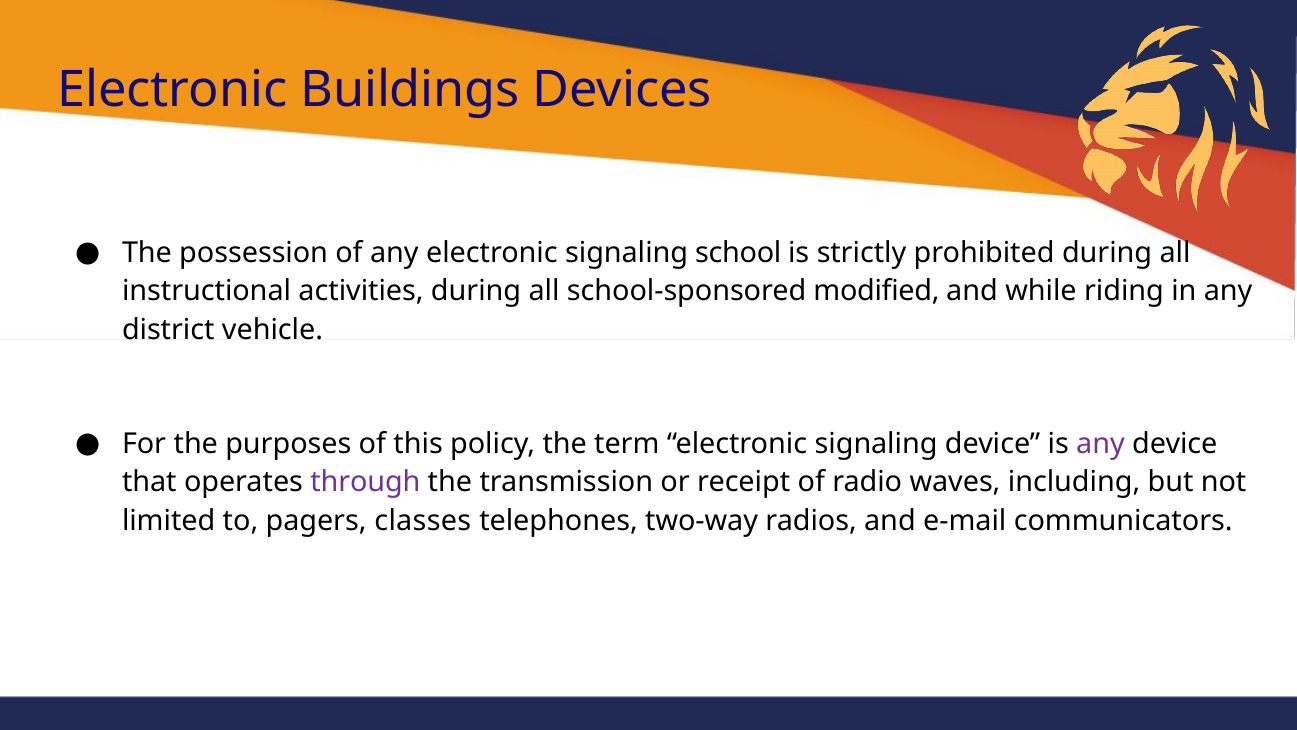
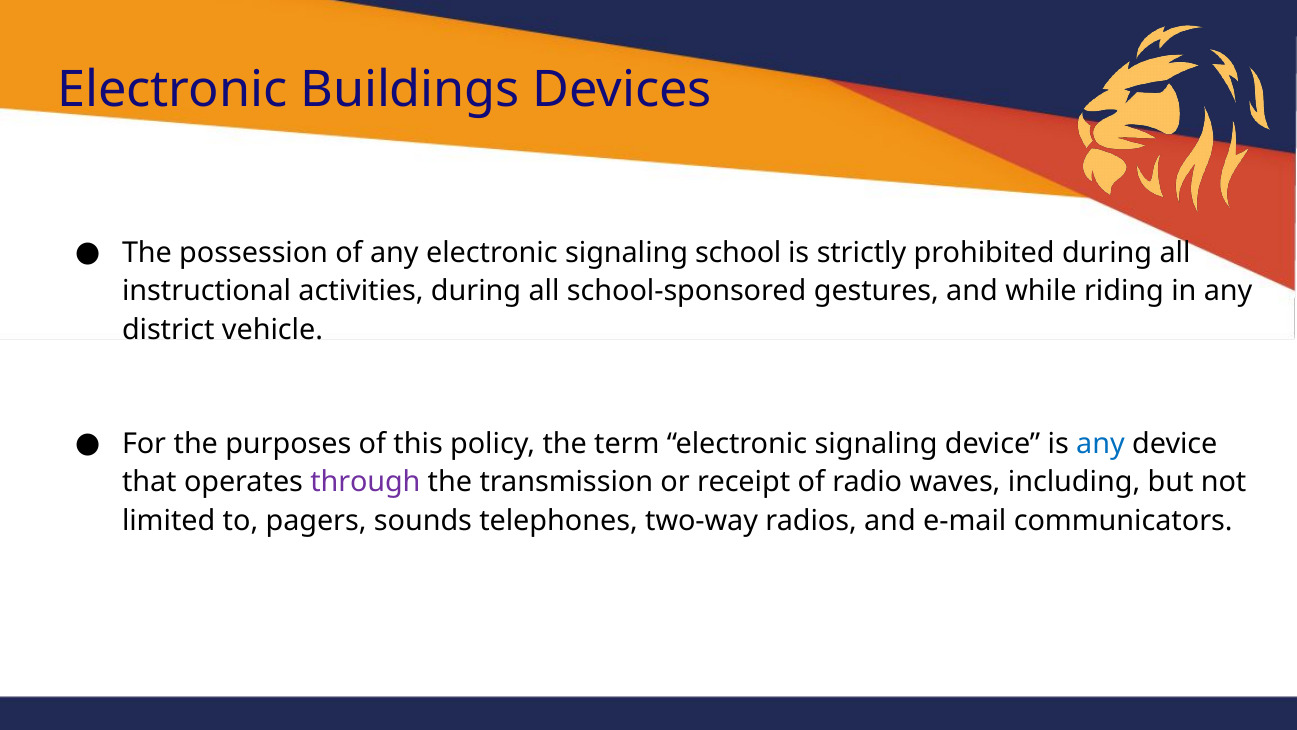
modified: modified -> gestures
any at (1100, 443) colour: purple -> blue
classes: classes -> sounds
